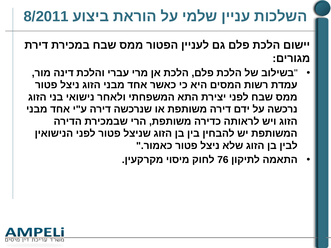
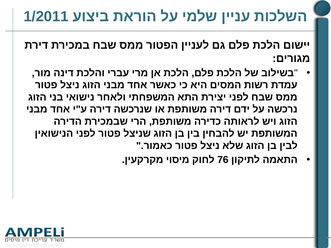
8/2011: 8/2011 -> 1/2011
